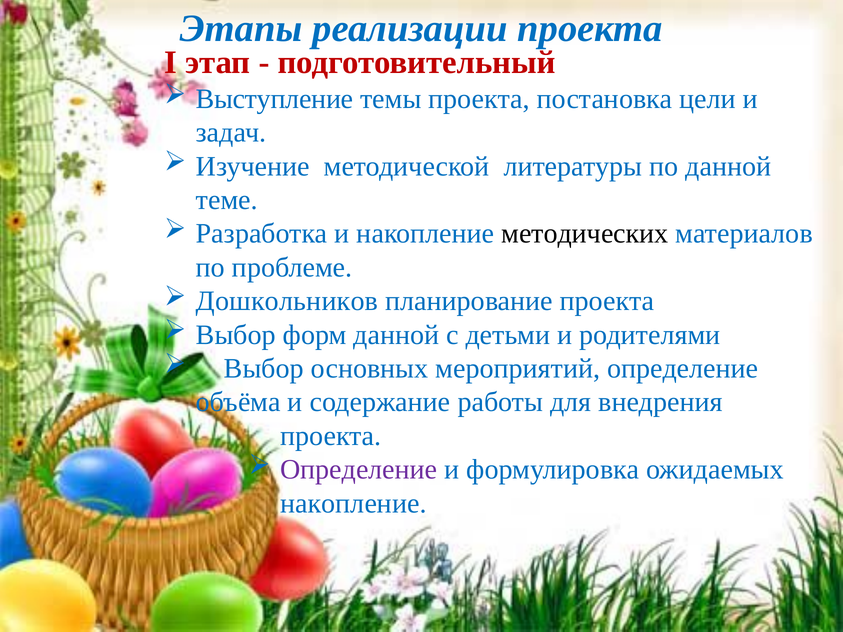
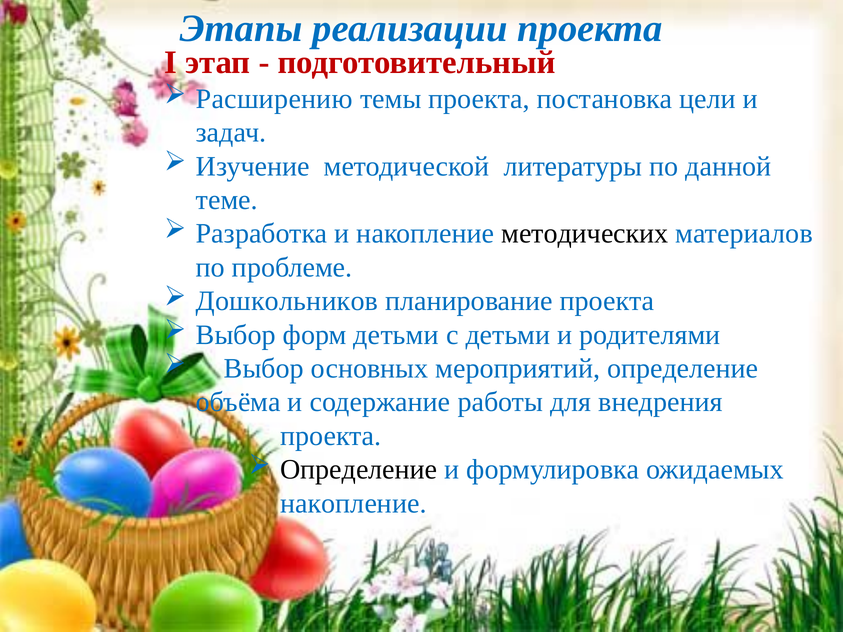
Выступление: Выступление -> Расширению
форм данной: данной -> детьми
Определение at (359, 470) colour: purple -> black
